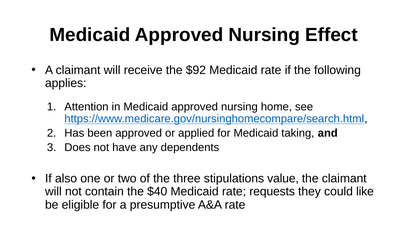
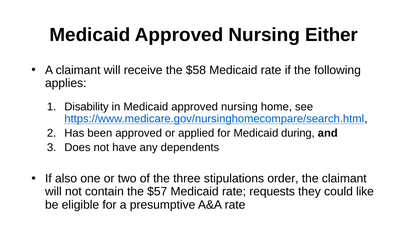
Effect: Effect -> Either
$92: $92 -> $58
Attention: Attention -> Disability
taking: taking -> during
value: value -> order
$40: $40 -> $57
